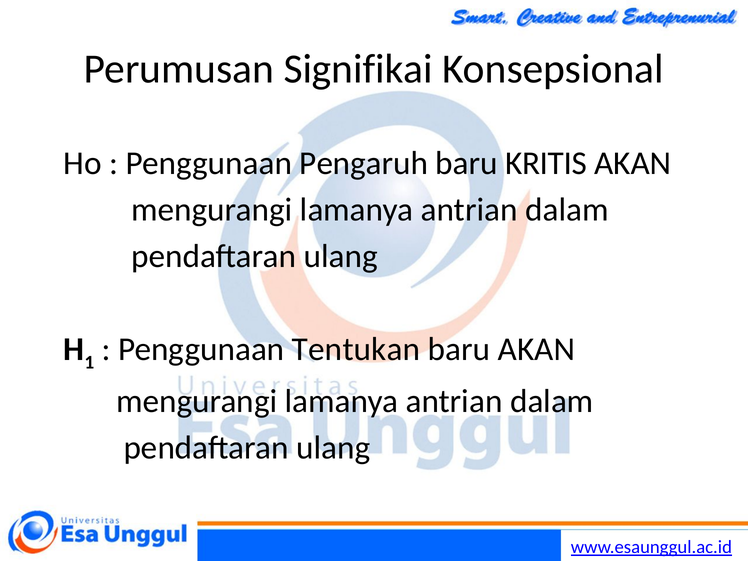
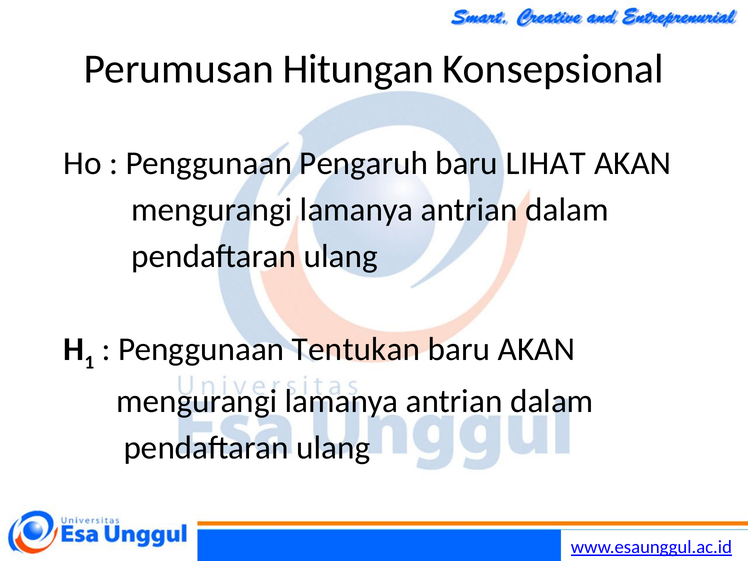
Signifikai: Signifikai -> Hitungan
KRITIS: KRITIS -> LIHAT
